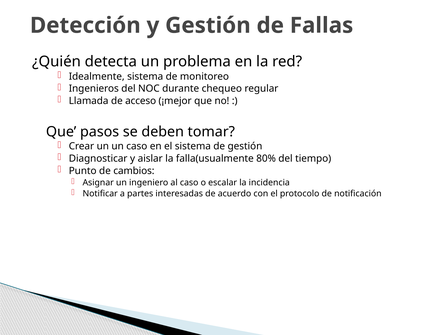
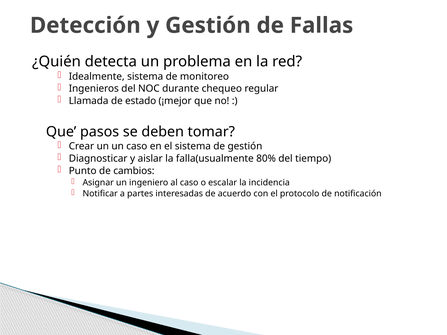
acceso: acceso -> estado
